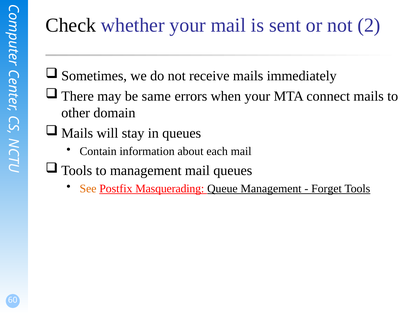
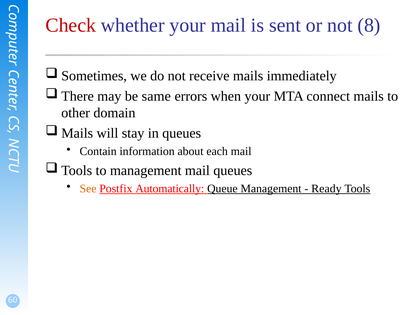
Check colour: black -> red
2: 2 -> 8
Masquerading: Masquerading -> Automatically
Forget: Forget -> Ready
